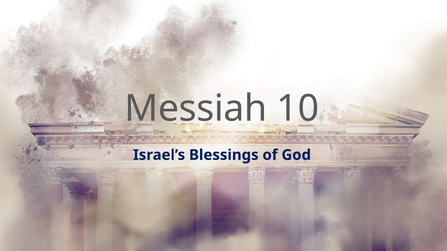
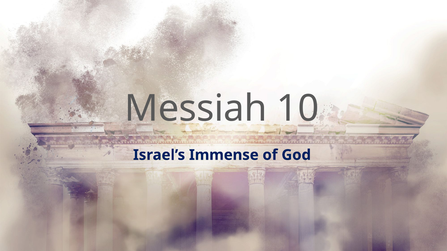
Blessings: Blessings -> Immense
